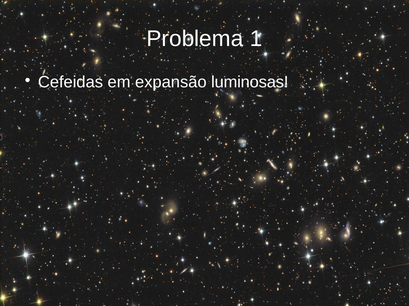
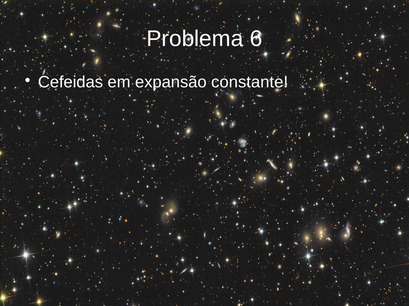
1: 1 -> 6
luminosas: luminosas -> constante
